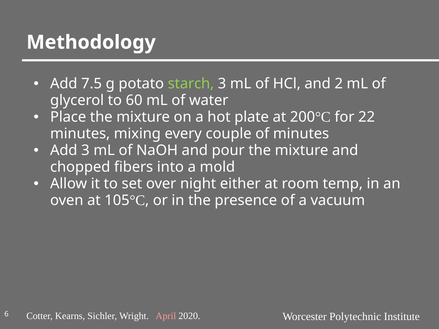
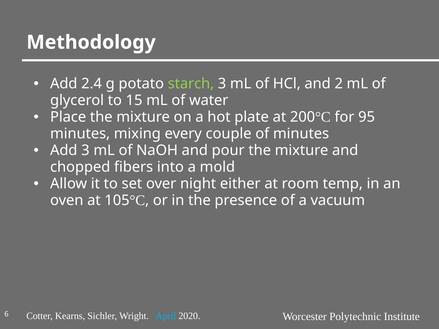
7.5: 7.5 -> 2.4
60: 60 -> 15
22: 22 -> 95
April colour: pink -> light blue
